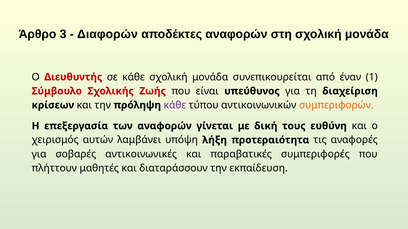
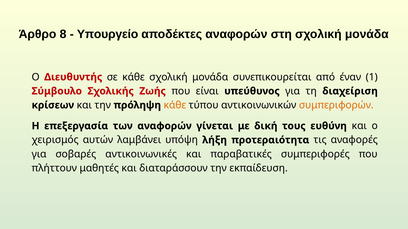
3: 3 -> 8
Διαφορών: Διαφορών -> Υπουργείο
κάθε at (175, 105) colour: purple -> orange
